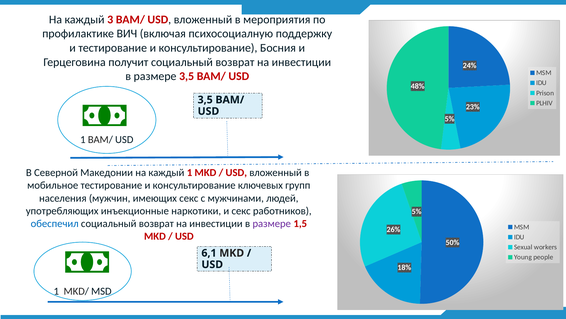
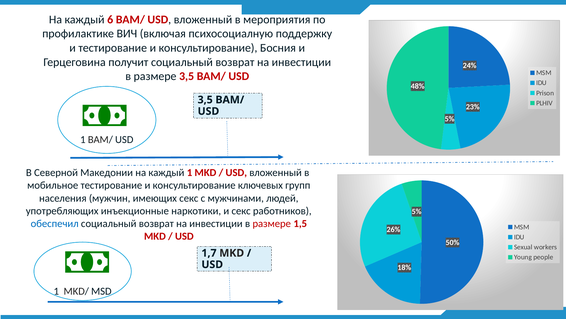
3: 3 -> 6
размере at (272, 223) colour: purple -> red
6,1: 6,1 -> 1,7
